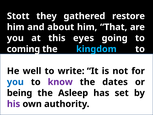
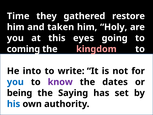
Stott: Stott -> Time
about: about -> taken
That: That -> Holy
kingdom colour: light blue -> pink
Stood: Stood -> When
well: well -> into
Asleep: Asleep -> Saying
his colour: purple -> blue
